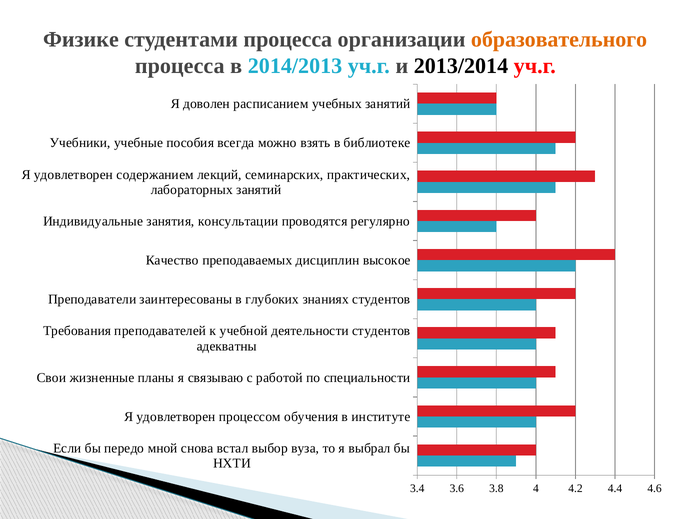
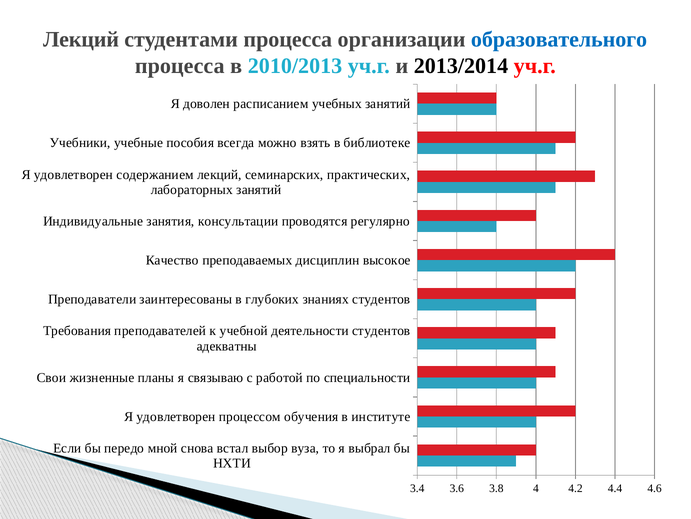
Физике at (81, 39): Физике -> Лекций
образовательного colour: orange -> blue
2014/2013: 2014/2013 -> 2010/2013
